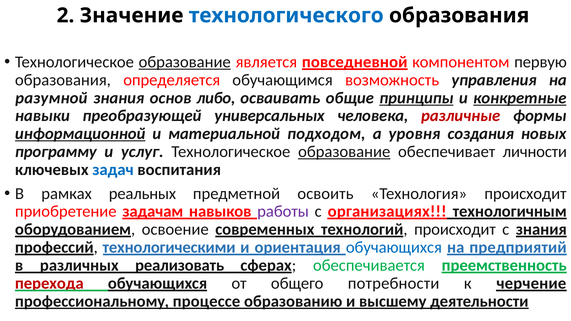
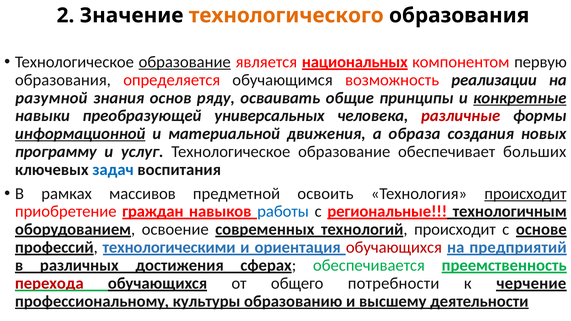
технологического colour: blue -> orange
повседневной: повседневной -> национальных
управления: управления -> реализации
либо: либо -> ряду
принципы underline: present -> none
подходом: подходом -> движения
уровня: уровня -> образа
образование at (344, 152) underline: present -> none
личности: личности -> больших
реальных: реальных -> массивов
происходит at (525, 194) underline: none -> present
задачам: задачам -> граждан
работы colour: purple -> blue
организациях: организациях -> региональные
с знания: знания -> основе
обучающихся at (394, 248) colour: blue -> red
реализовать: реализовать -> достижения
процессе: процессе -> культуры
